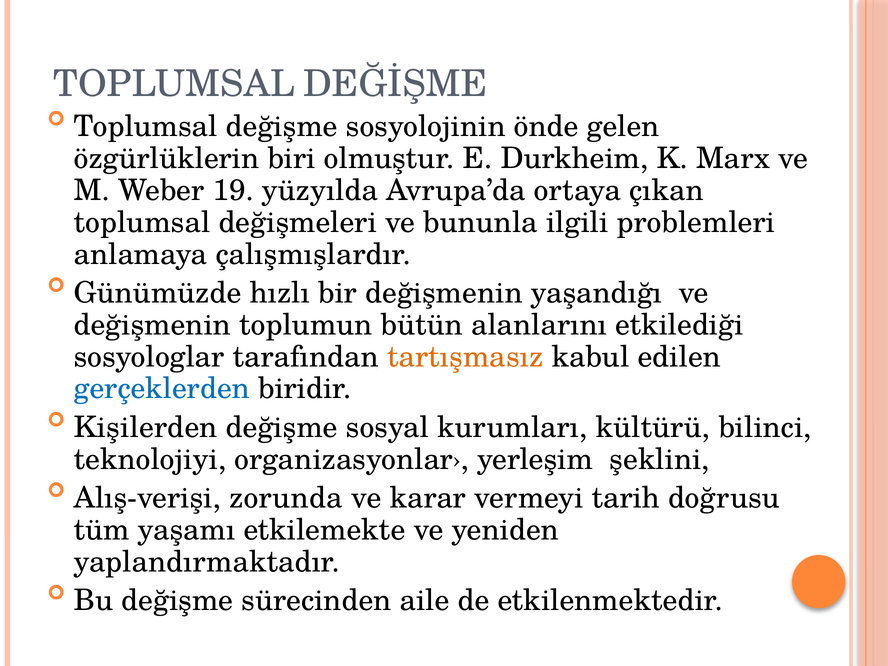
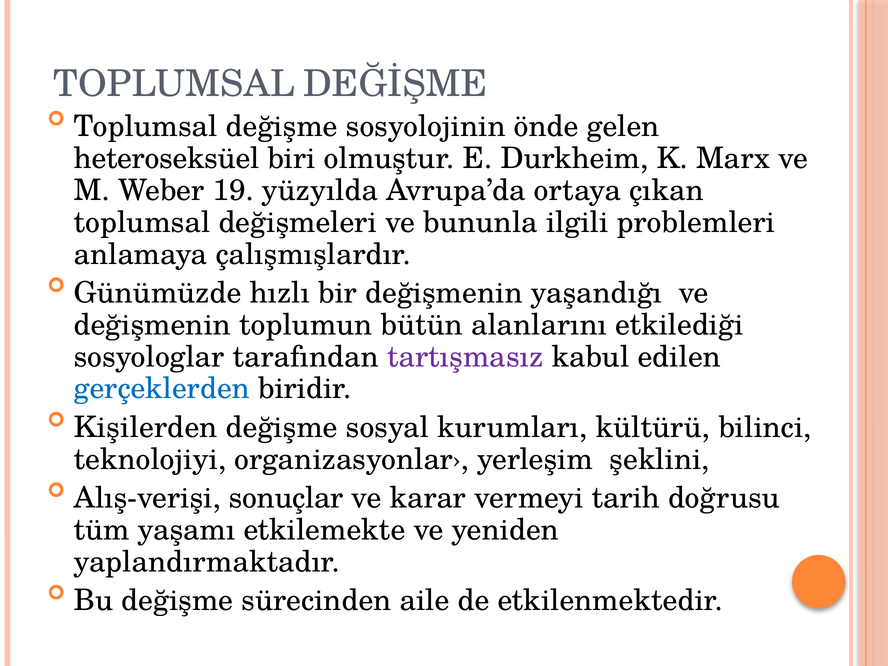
özgürlüklerin: özgürlüklerin -> heteroseksüel
tartışmasız colour: orange -> purple
zorunda: zorunda -> sonuçlar
